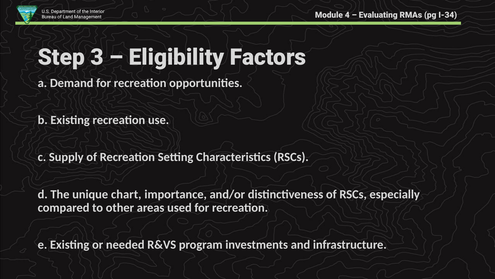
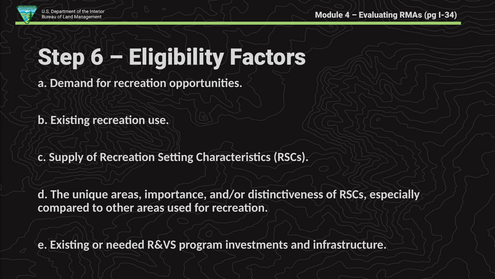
3: 3 -> 6
unique chart: chart -> areas
